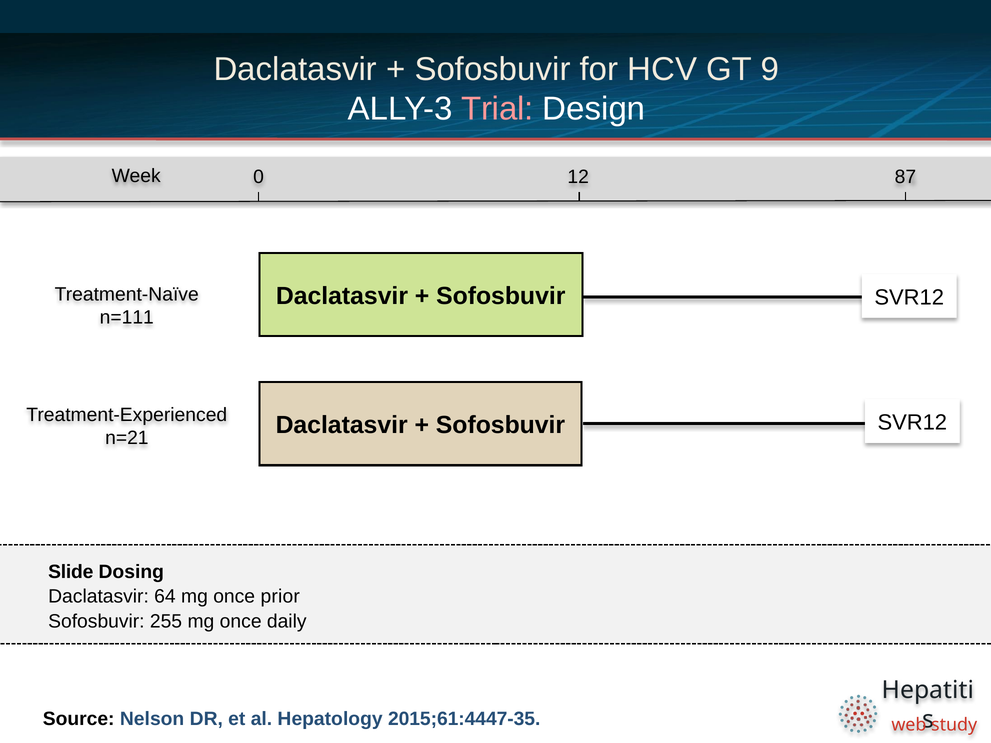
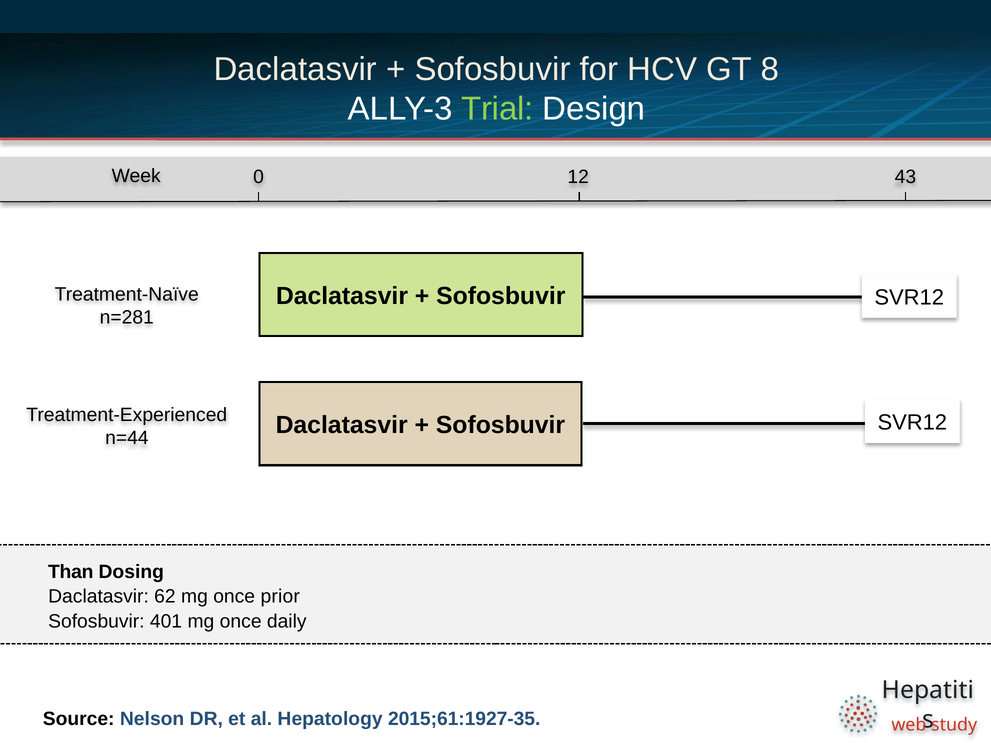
9: 9 -> 8
Trial colour: pink -> light green
87: 87 -> 43
n=111: n=111 -> n=281
n=21: n=21 -> n=44
Slide: Slide -> Than
64: 64 -> 62
255: 255 -> 401
2015;61:4447-35: 2015;61:4447-35 -> 2015;61:1927-35
